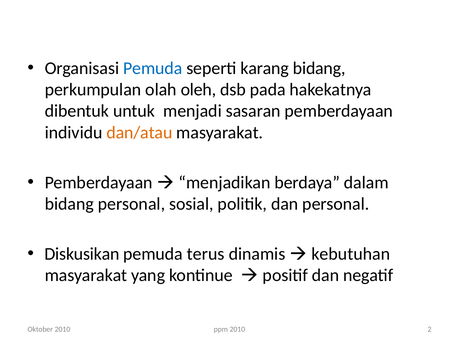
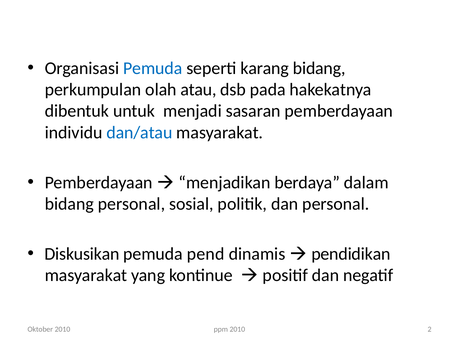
oleh: oleh -> atau
dan/atau colour: orange -> blue
terus: terus -> pend
kebutuhan: kebutuhan -> pendidikan
